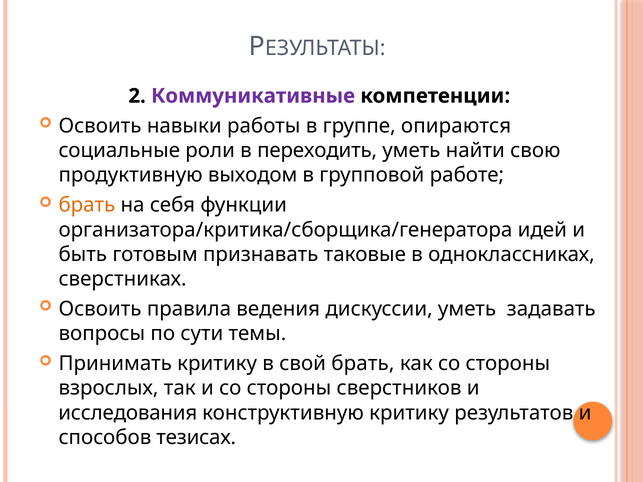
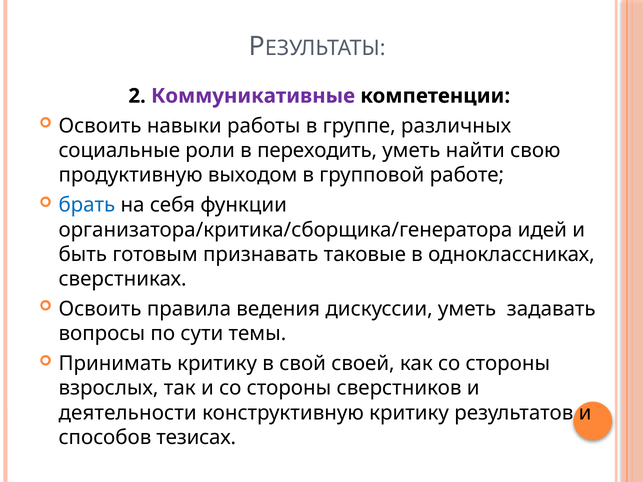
опираются: опираются -> различных
брать at (87, 205) colour: orange -> blue
свой брать: брать -> своей
исследования: исследования -> деятельности
